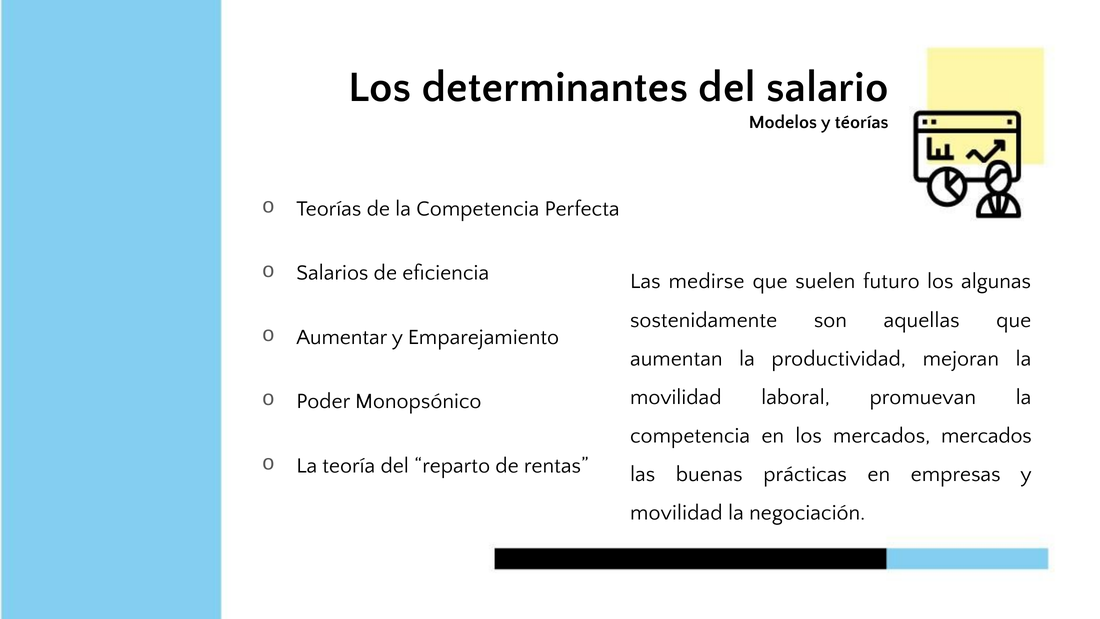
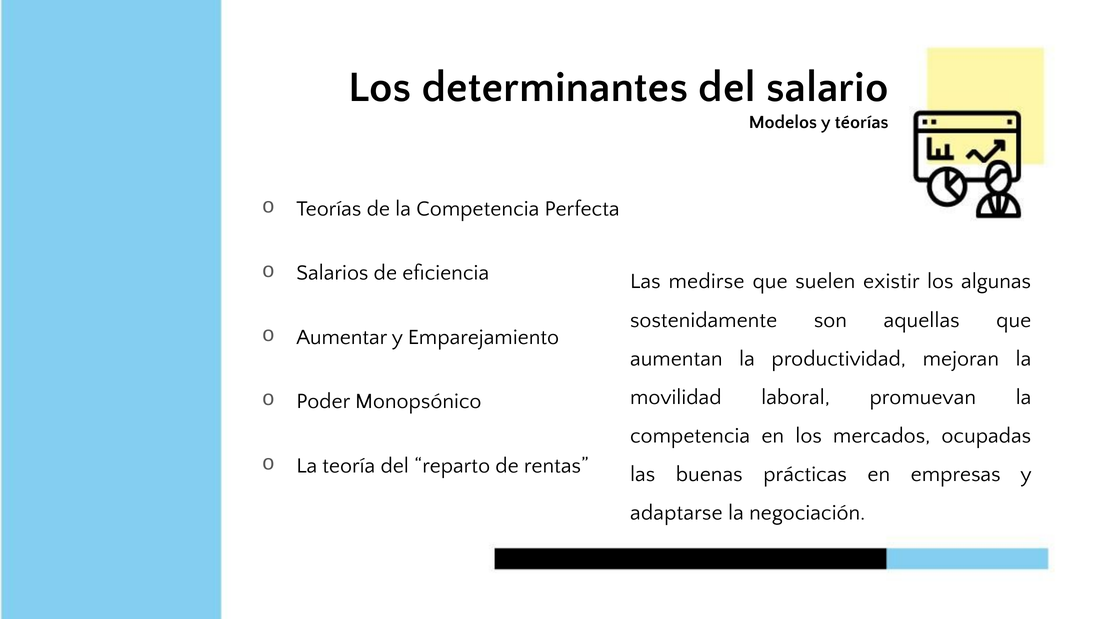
futuro: futuro -> existir
mercados mercados: mercados -> ocupadas
movilidad at (676, 512): movilidad -> adaptarse
